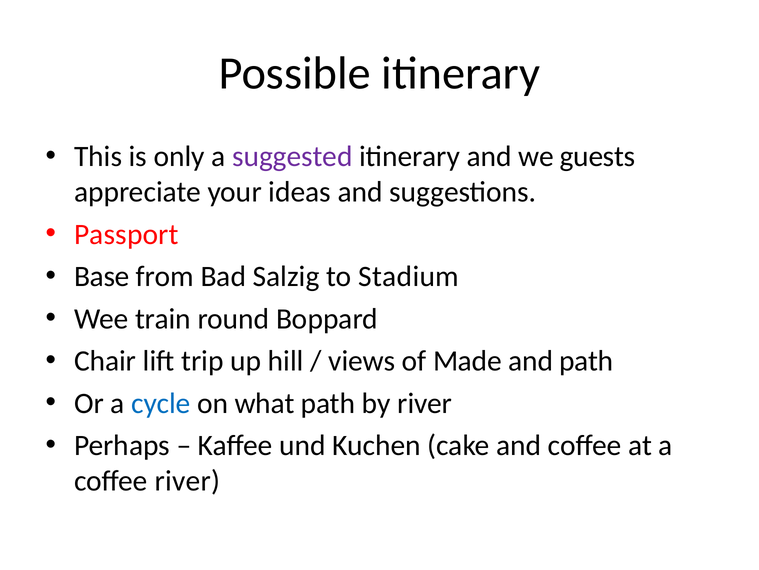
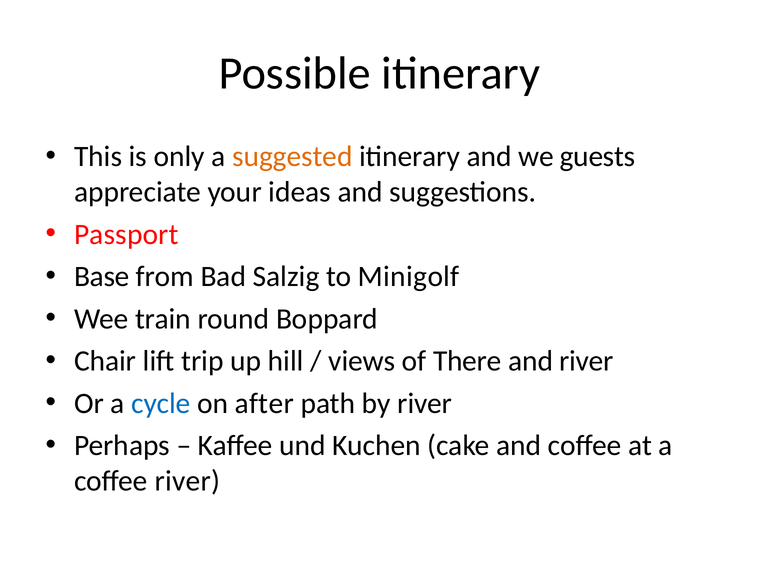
suggested colour: purple -> orange
Stadium: Stadium -> Minigolf
Made: Made -> There
and path: path -> river
what: what -> after
